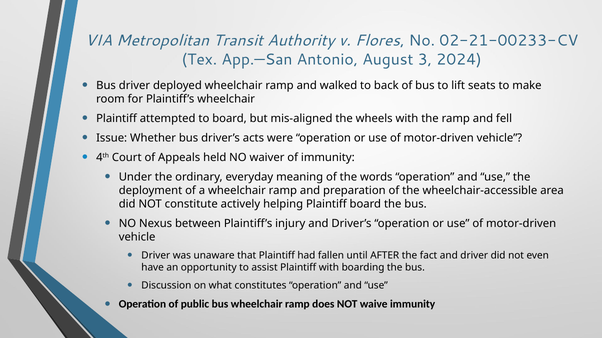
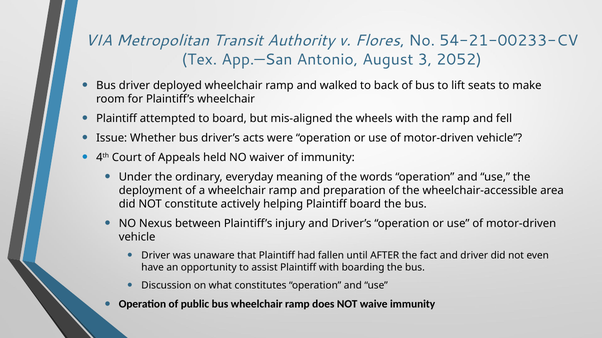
02-21-00233-CV: 02-21-00233-CV -> 54-21-00233-CV
2024: 2024 -> 2052
